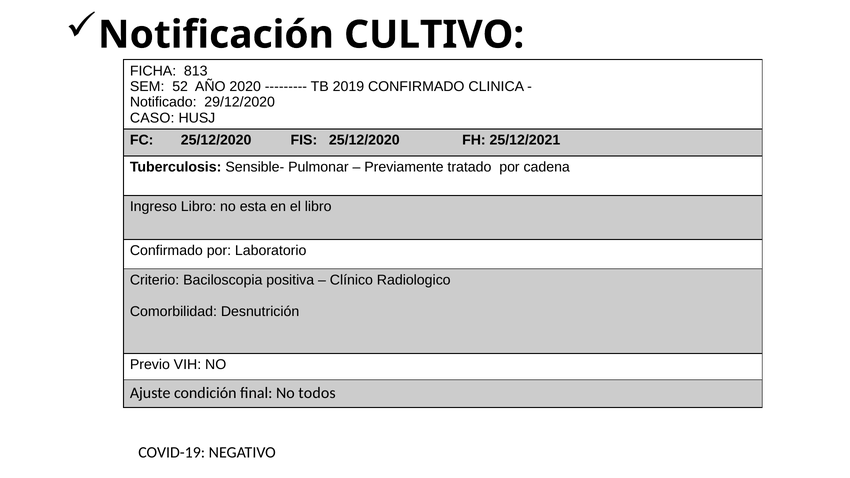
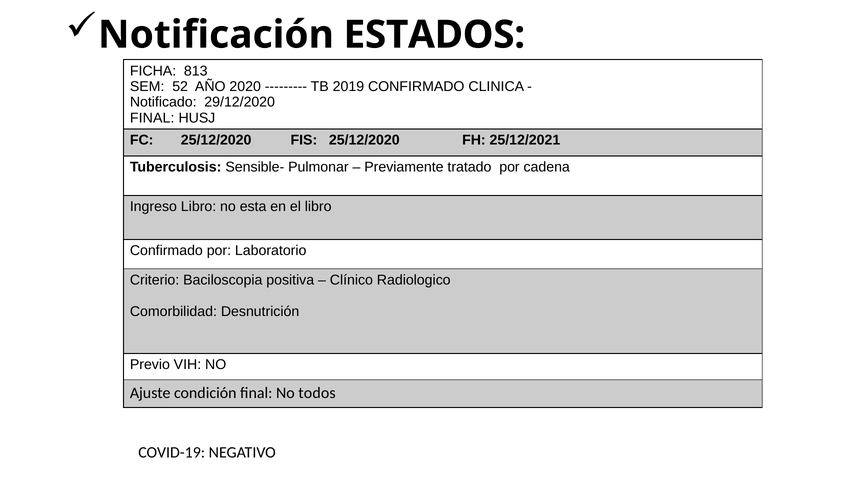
CULTIVO: CULTIVO -> ESTADOS
CASO at (152, 118): CASO -> FINAL
